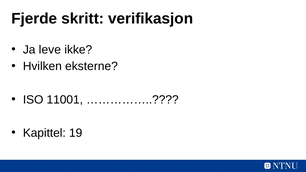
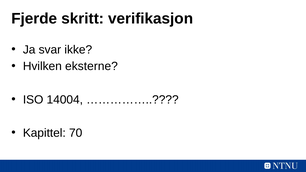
leve: leve -> svar
11001: 11001 -> 14004
19: 19 -> 70
